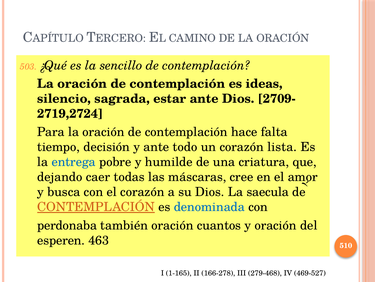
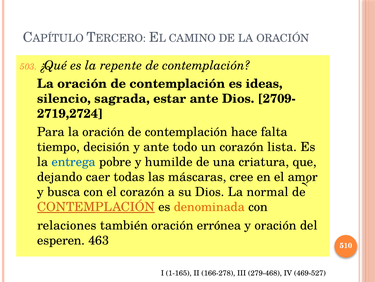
sencillo: sencillo -> repente
saecula: saecula -> normal
denominada colour: blue -> orange
perdonaba: perdonaba -> relaciones
cuantos: cuantos -> errónea
